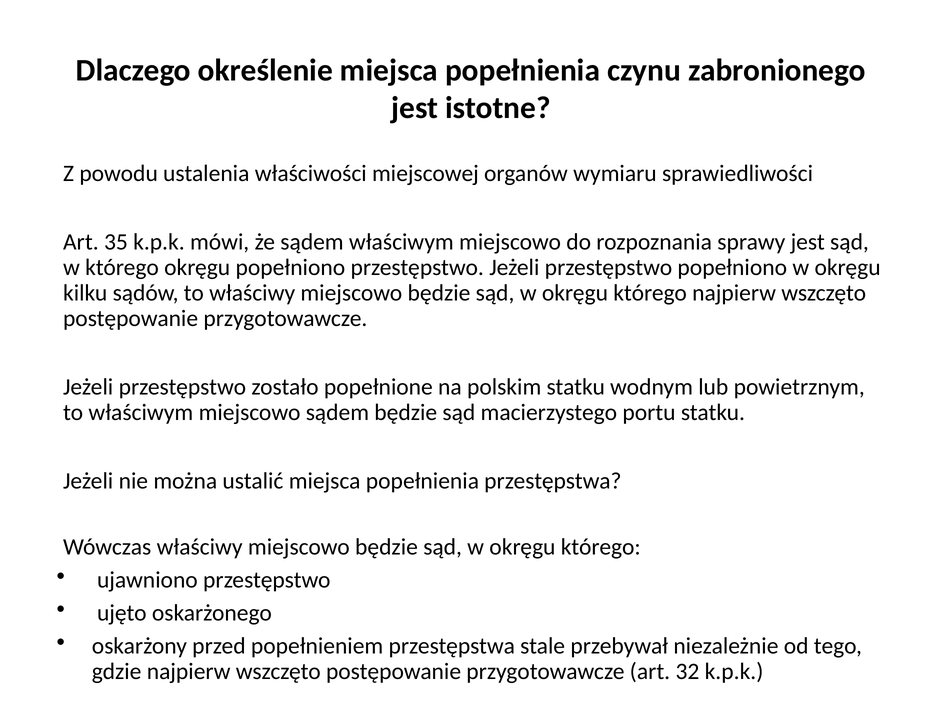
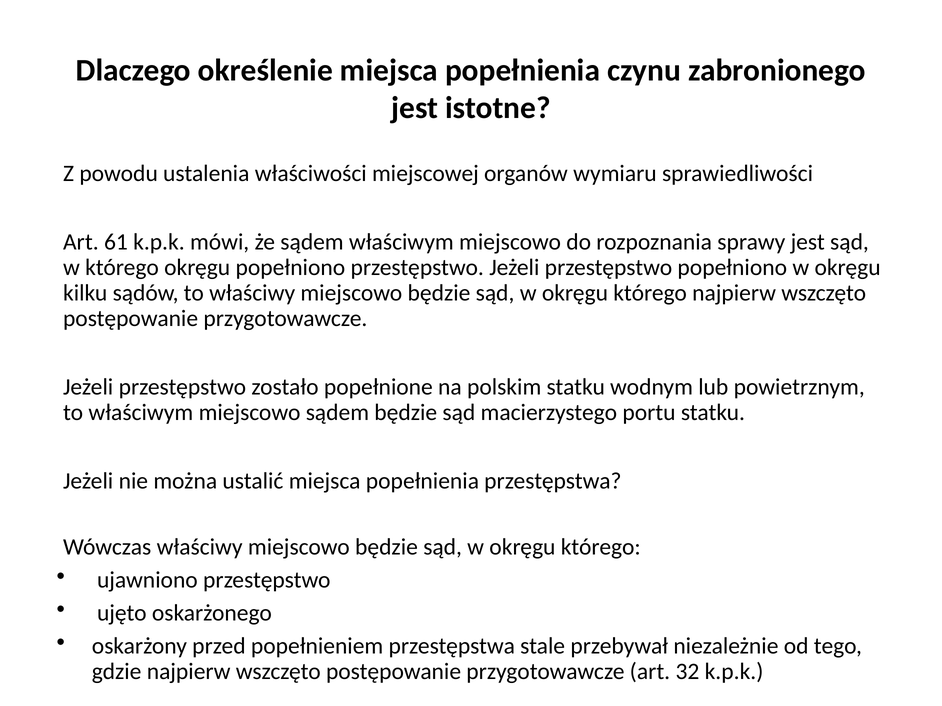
35: 35 -> 61
